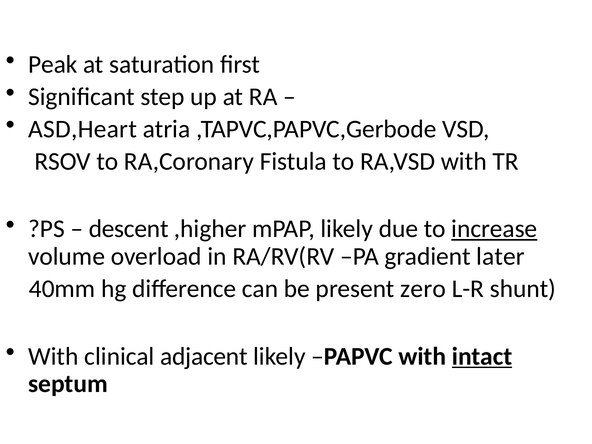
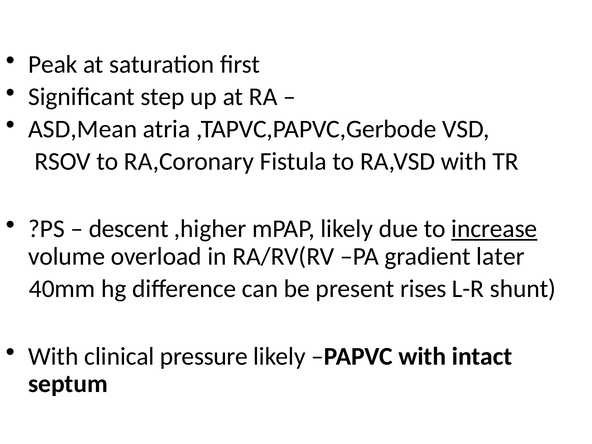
ASD,Heart: ASD,Heart -> ASD,Mean
zero: zero -> rises
adjacent: adjacent -> pressure
intact underline: present -> none
